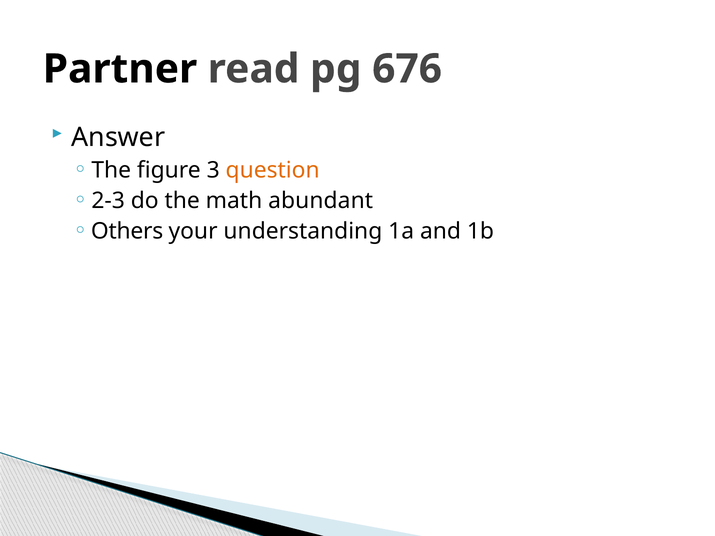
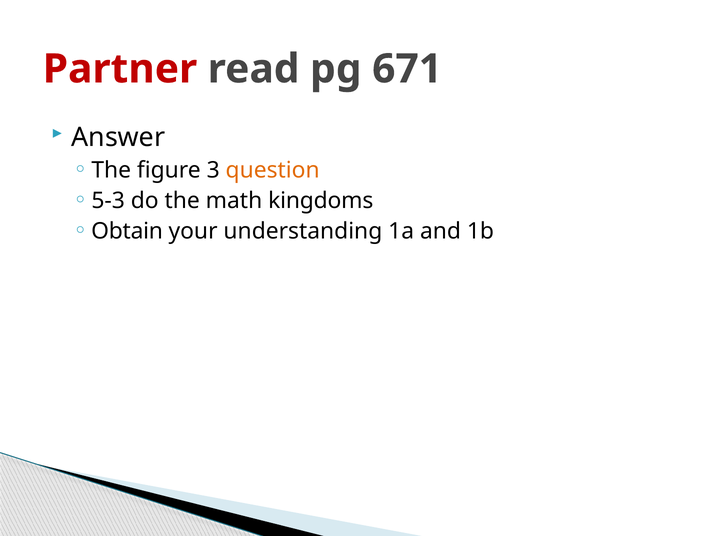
Partner colour: black -> red
676: 676 -> 671
2-3: 2-3 -> 5-3
abundant: abundant -> kingdoms
Others: Others -> Obtain
